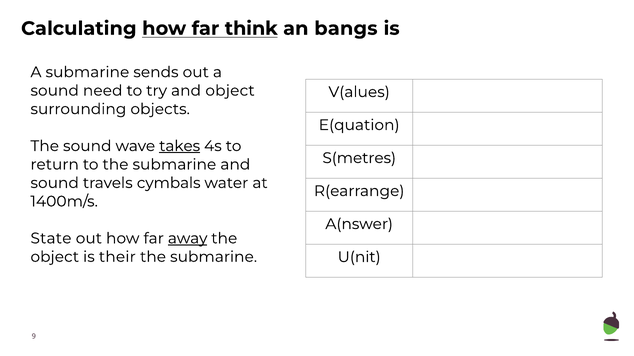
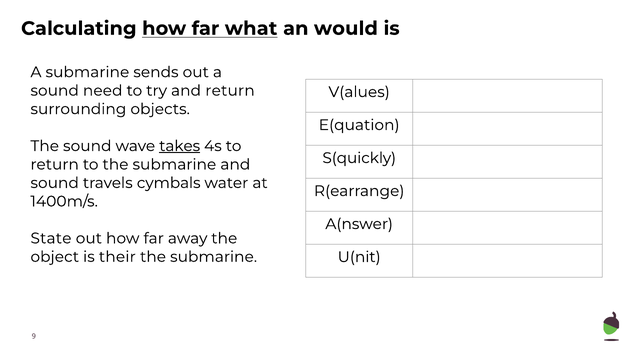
think: think -> what
bangs: bangs -> would
and object: object -> return
S(metres: S(metres -> S(quickly
away underline: present -> none
